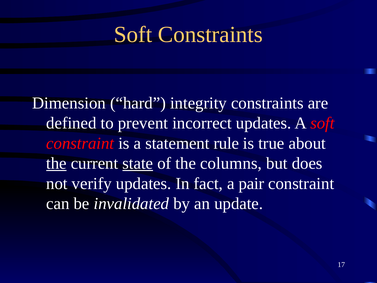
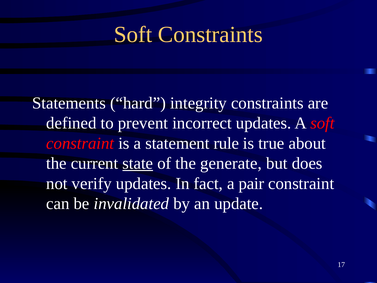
Dimension: Dimension -> Statements
the at (56, 163) underline: present -> none
columns: columns -> generate
